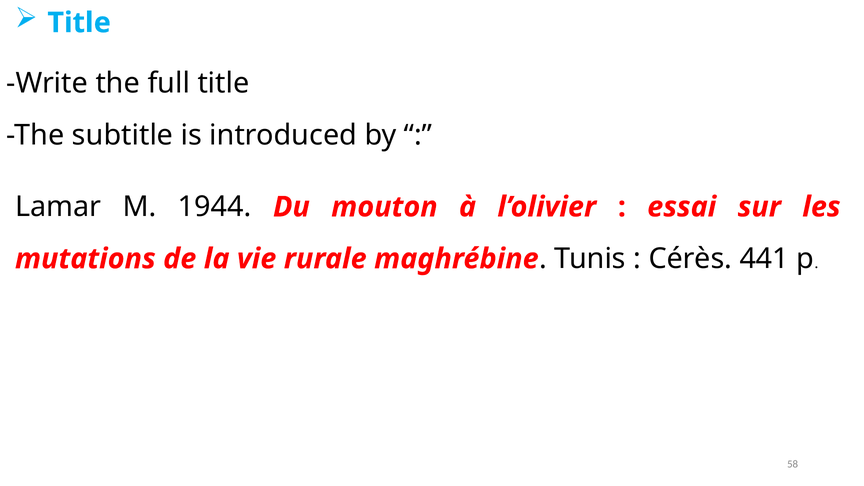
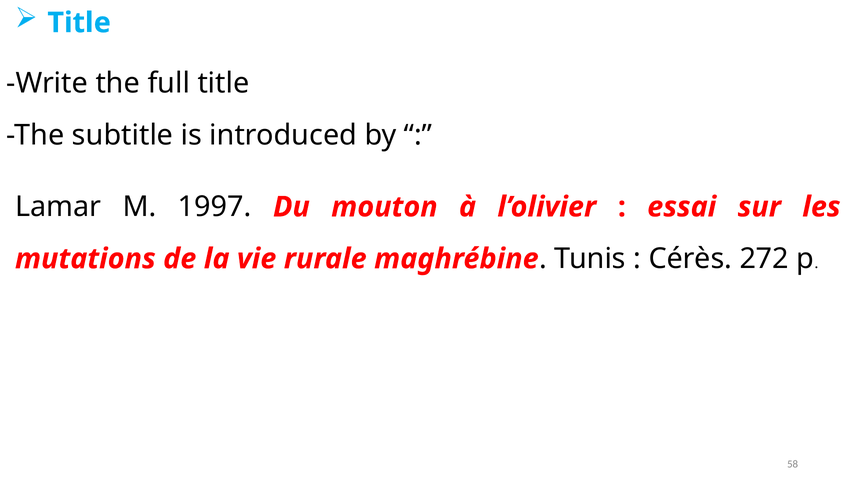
1944: 1944 -> 1997
441: 441 -> 272
